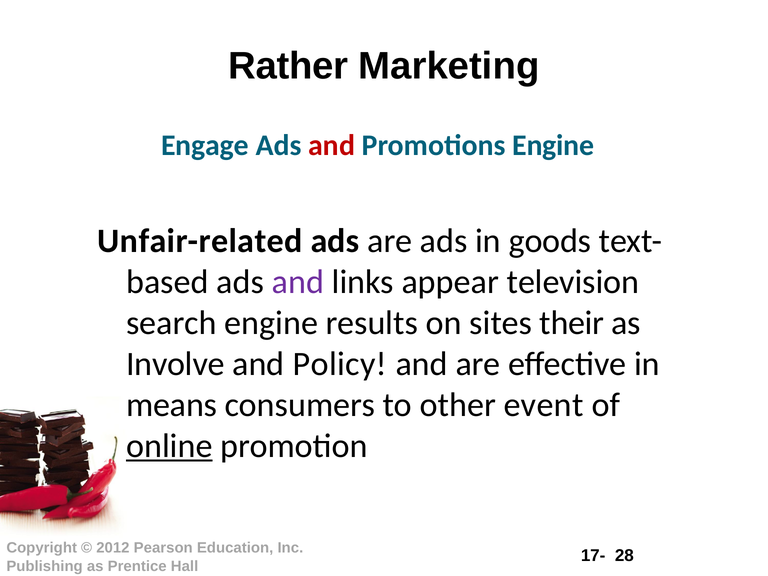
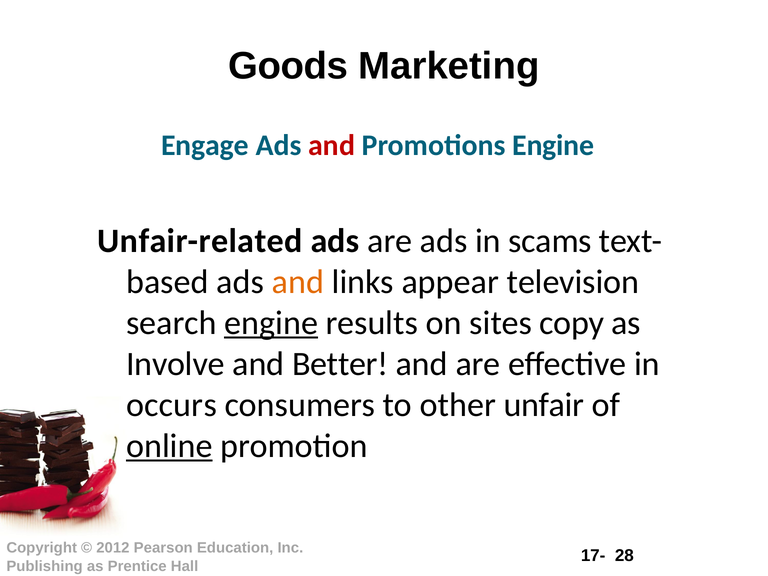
Rather: Rather -> Goods
goods: goods -> scams
and at (298, 282) colour: purple -> orange
engine at (271, 323) underline: none -> present
their: their -> copy
Policy: Policy -> Better
means: means -> occurs
event: event -> unfair
